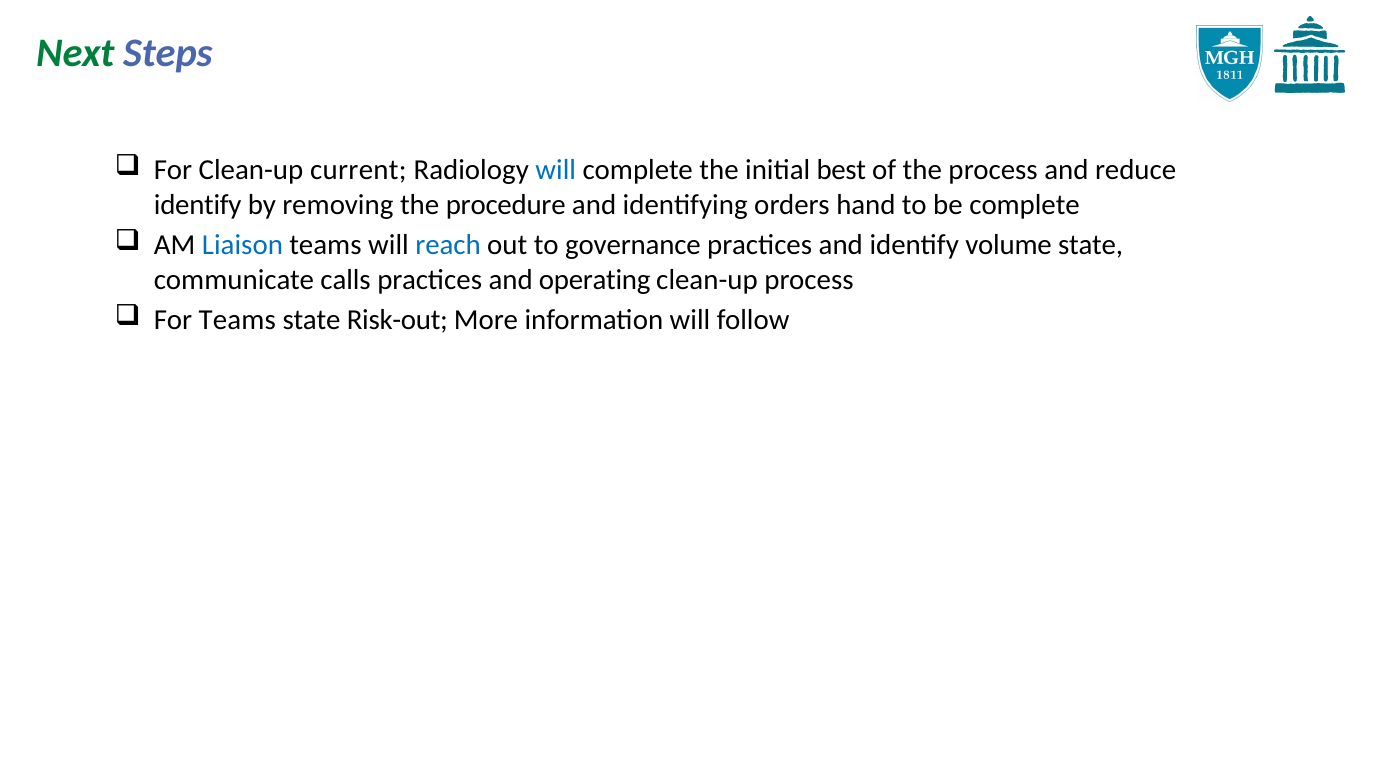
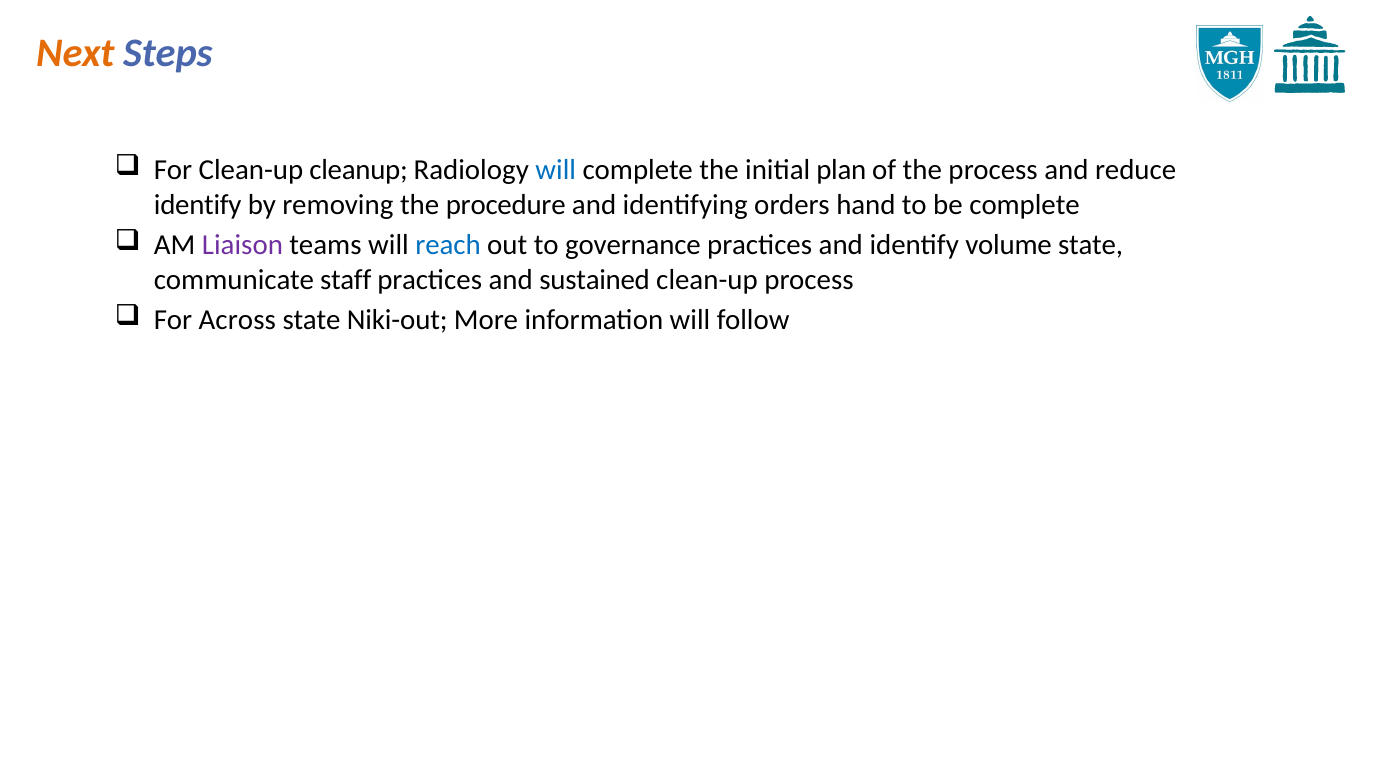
Next colour: green -> orange
current: current -> cleanup
best: best -> plan
Liaison colour: blue -> purple
calls: calls -> staff
operating: operating -> sustained
For Teams: Teams -> Across
Risk-out: Risk-out -> Niki-out
